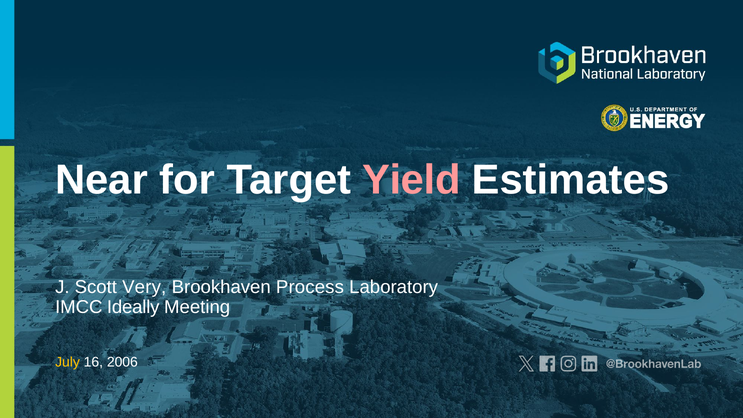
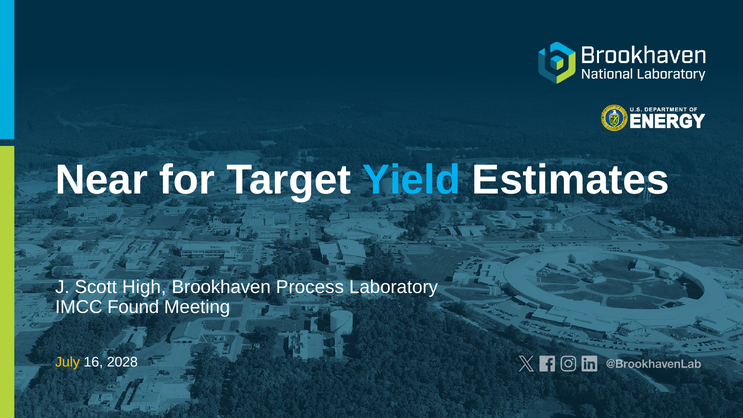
Yield colour: pink -> light blue
Very: Very -> High
Ideally: Ideally -> Found
2006: 2006 -> 2028
